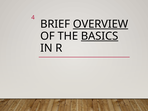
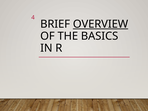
BASICS underline: present -> none
